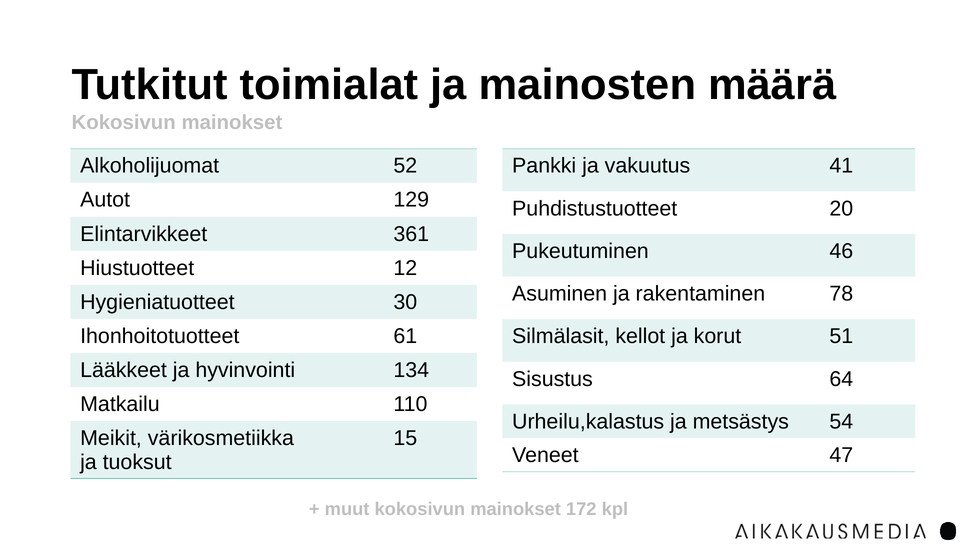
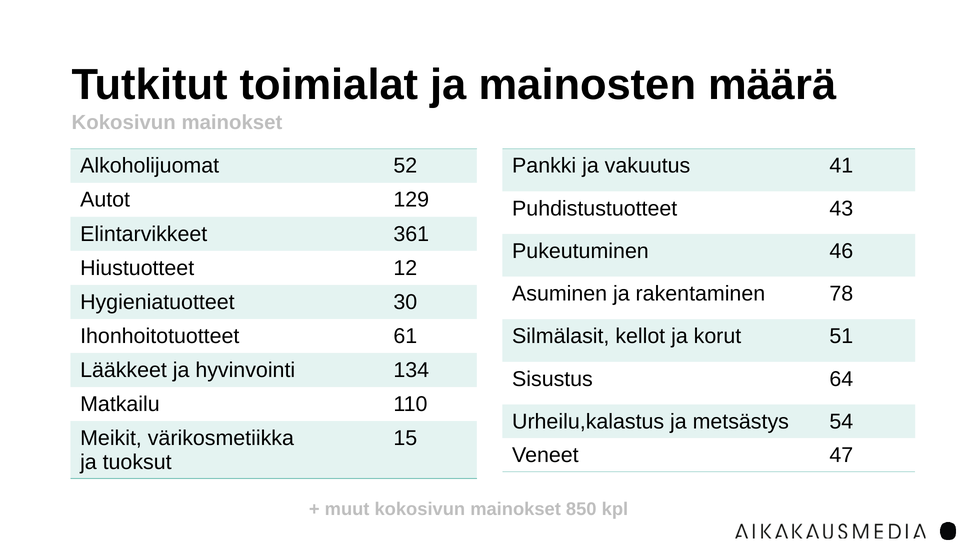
20: 20 -> 43
172: 172 -> 850
